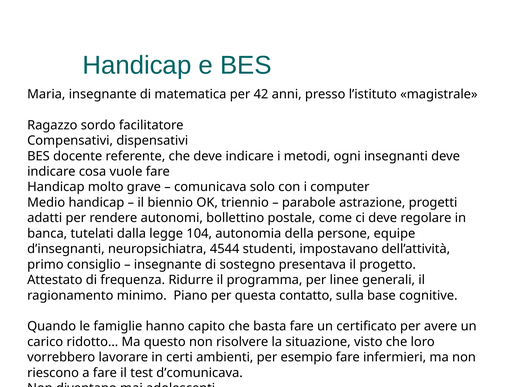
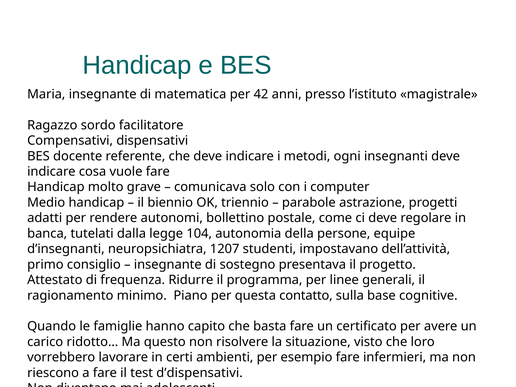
4544: 4544 -> 1207
d’comunicava: d’comunicava -> d’dispensativi
